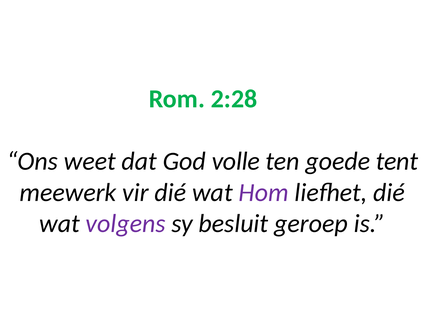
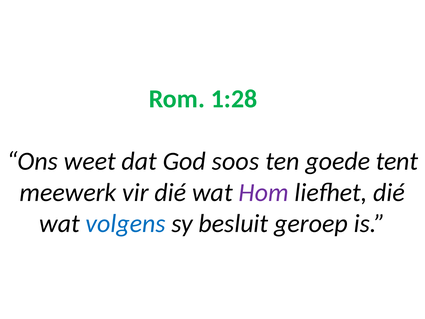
2:28: 2:28 -> 1:28
volle: volle -> soos
volgens colour: purple -> blue
